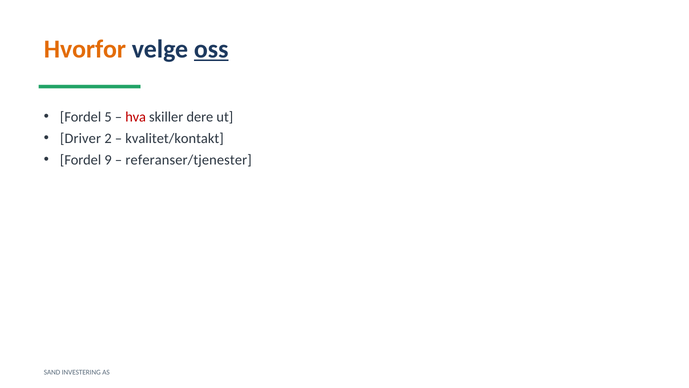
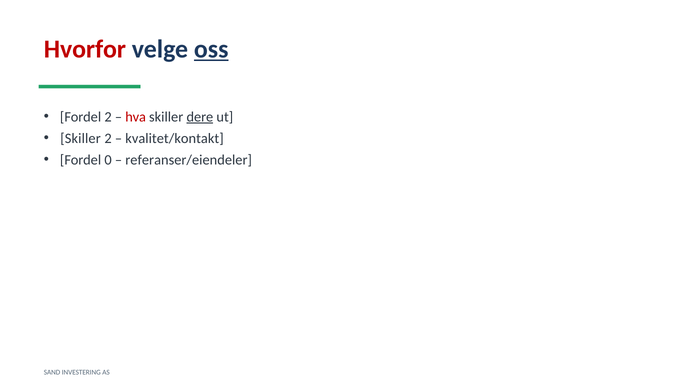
Hvorfor colour: orange -> red
Fordel 5: 5 -> 2
dere underline: none -> present
Driver at (81, 138): Driver -> Skiller
9: 9 -> 0
referanser/tjenester: referanser/tjenester -> referanser/eiendeler
